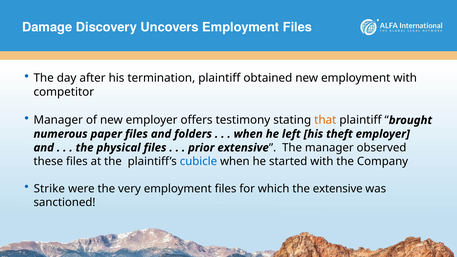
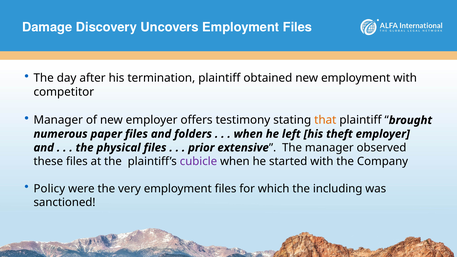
cubicle colour: blue -> purple
Strike: Strike -> Policy
the extensive: extensive -> including
